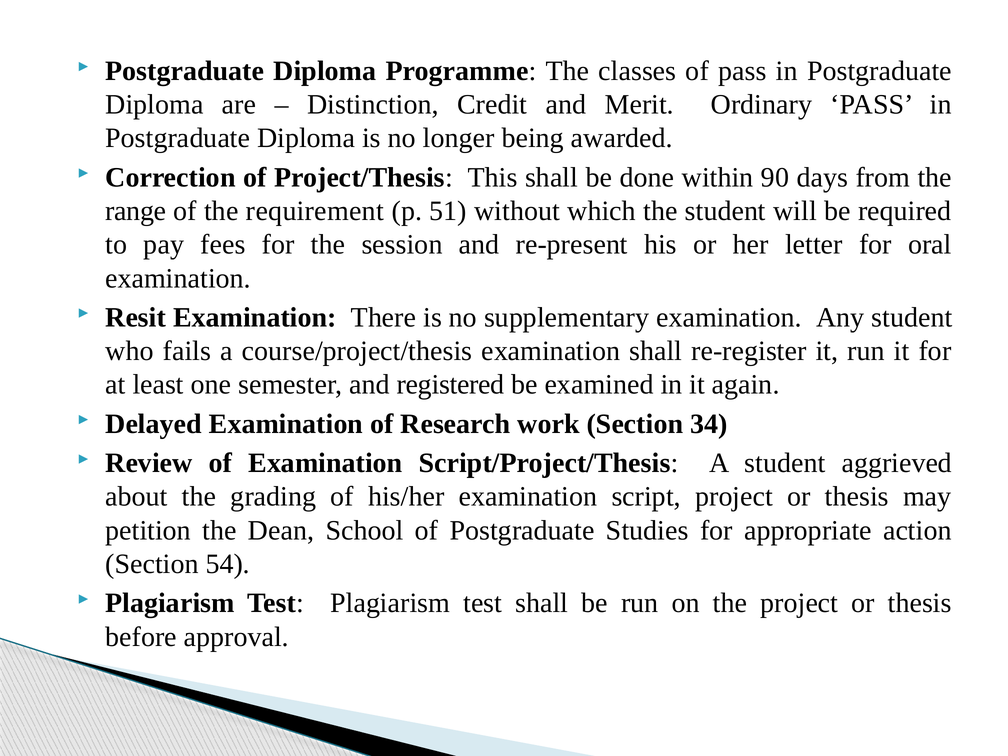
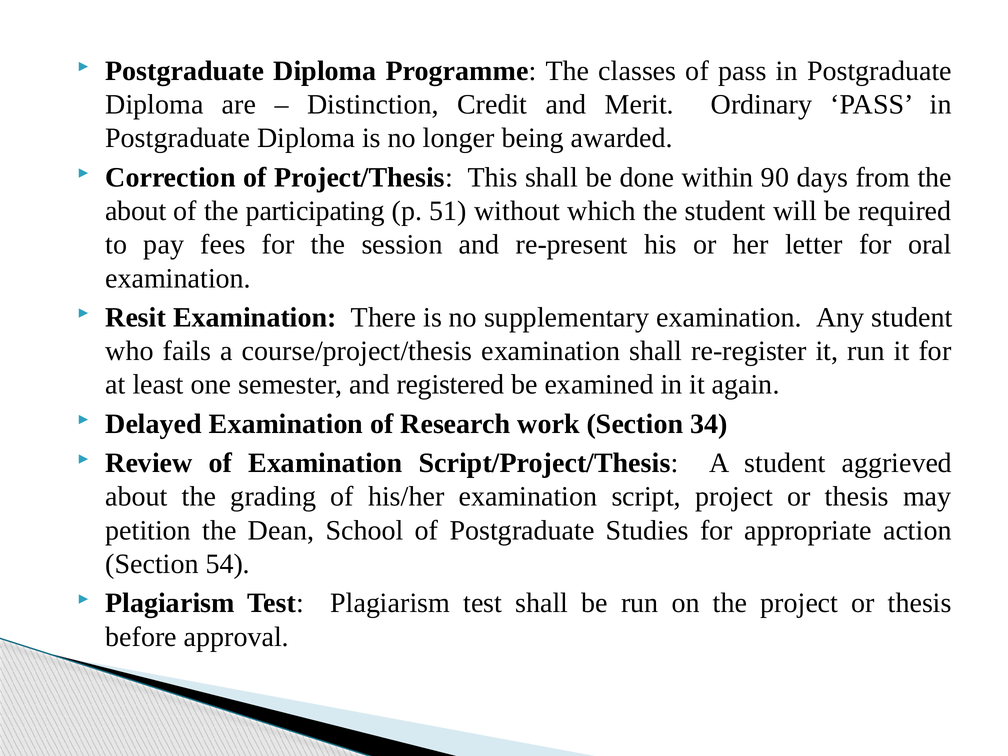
range at (136, 211): range -> about
requirement: requirement -> participating
